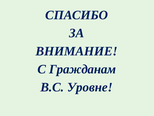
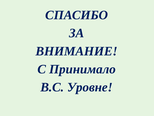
Гражданам: Гражданам -> Принимало
